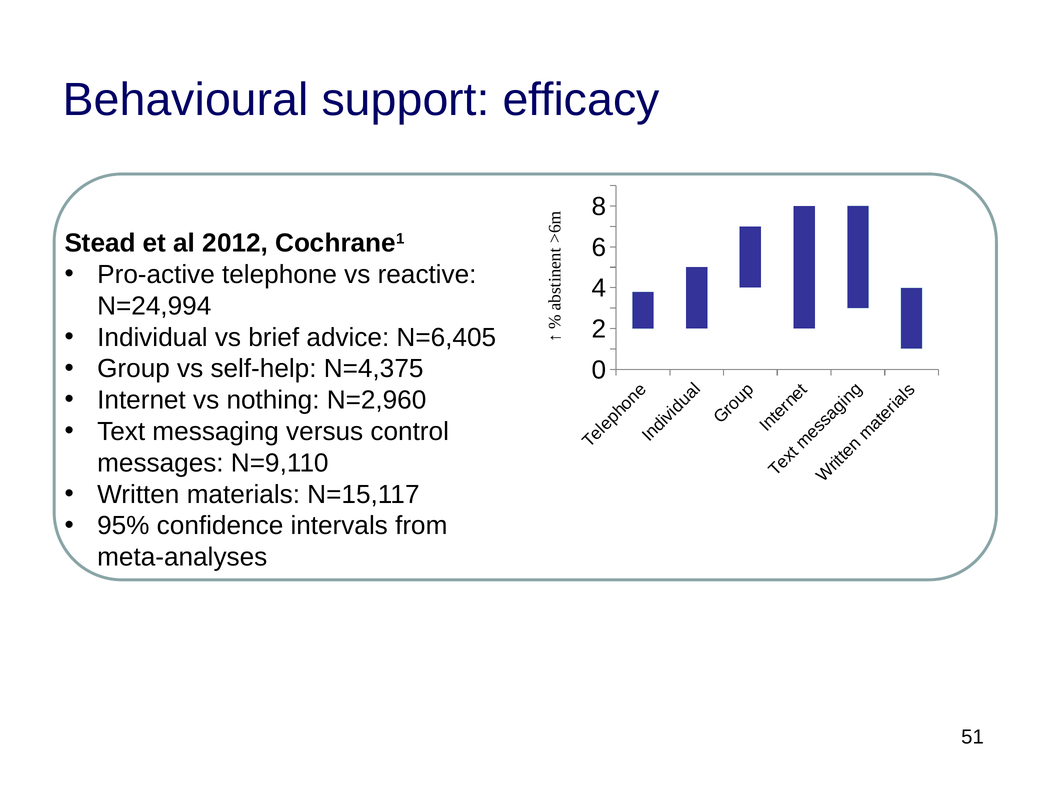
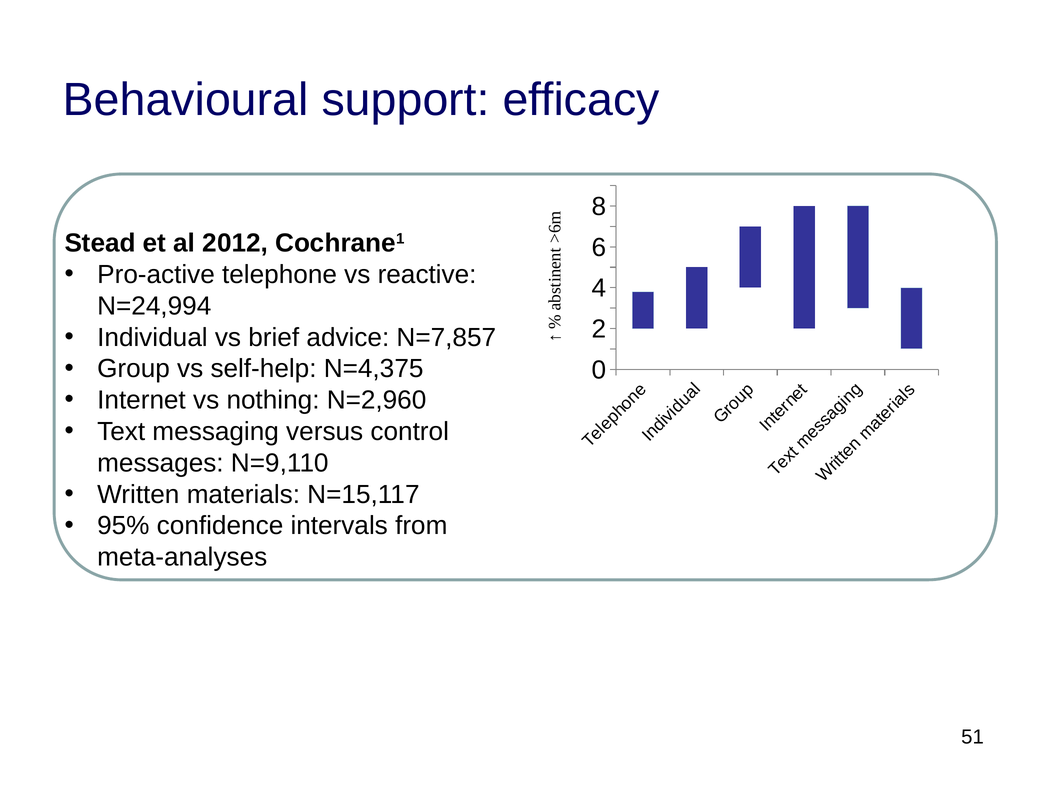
N=6,405: N=6,405 -> N=7,857
